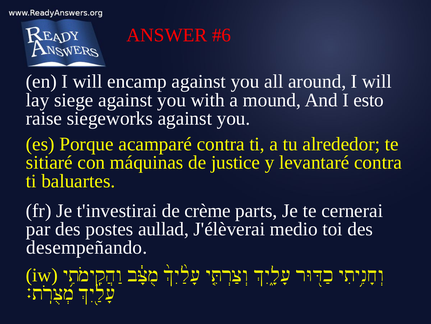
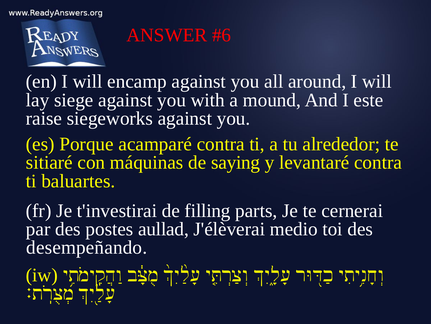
esto: esto -> este
justice: justice -> saying
crème: crème -> filling
